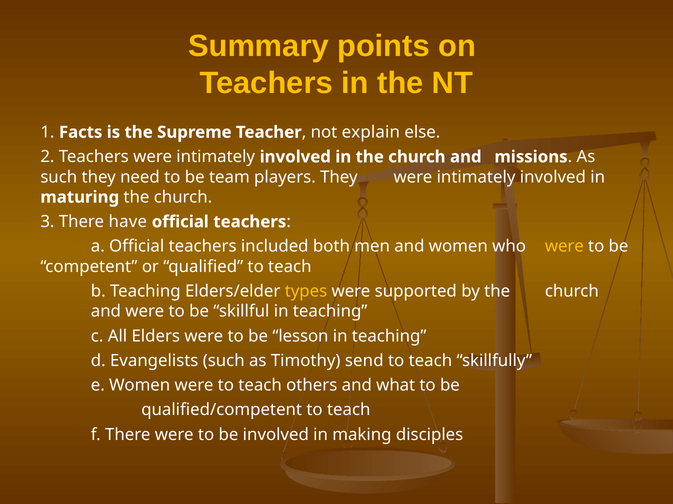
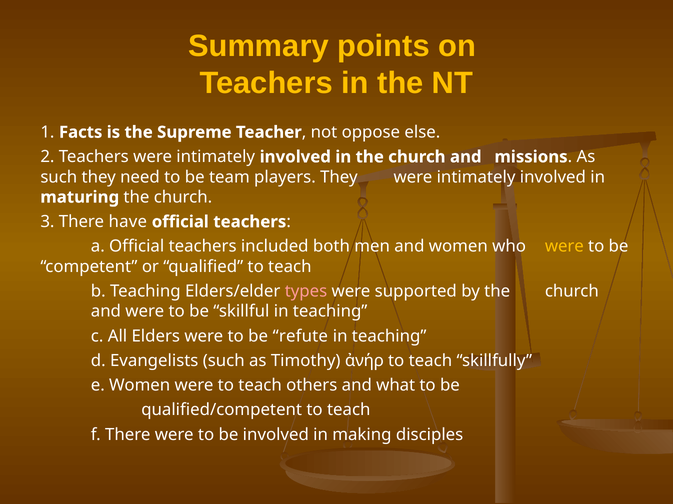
explain: explain -> oppose
types colour: yellow -> pink
lesson: lesson -> refute
send: send -> ἀνήρ
